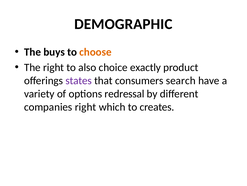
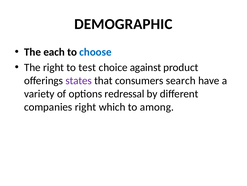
buys: buys -> each
choose colour: orange -> blue
also: also -> test
exactly: exactly -> against
creates: creates -> among
